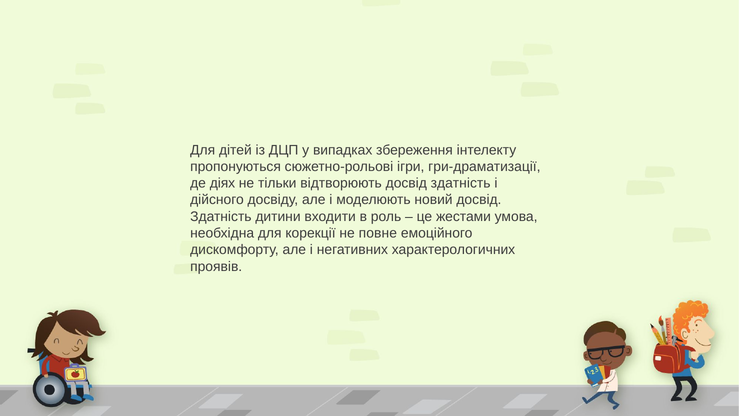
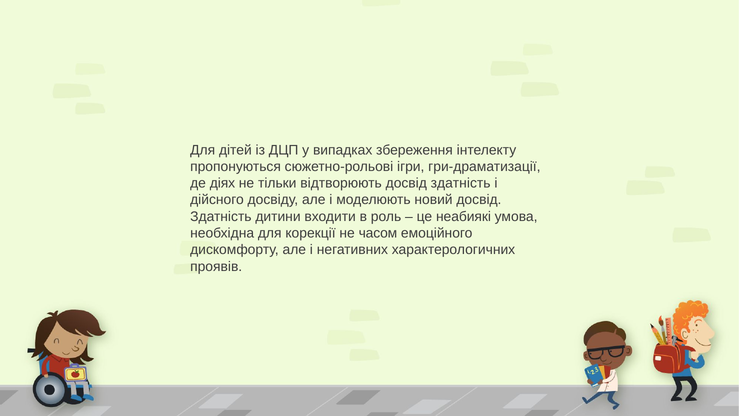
жестами: жестами -> неабиякі
повне: повне -> часом
